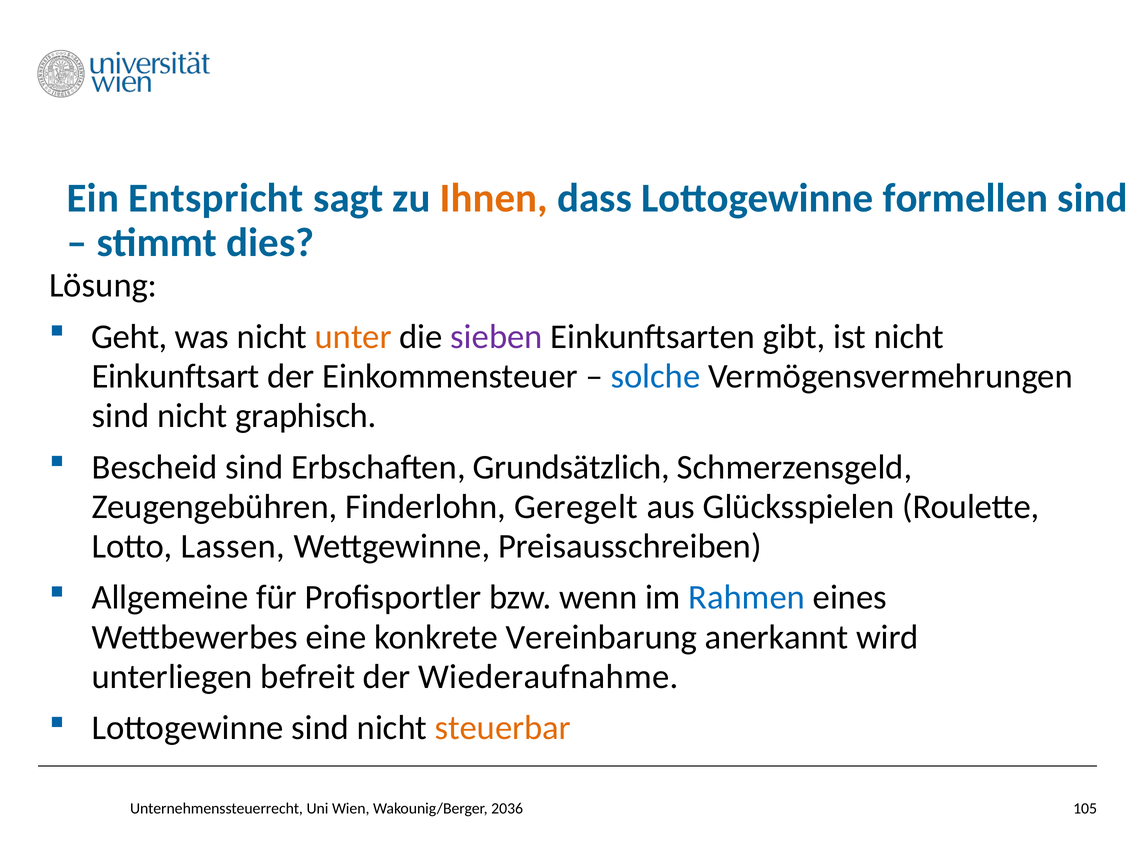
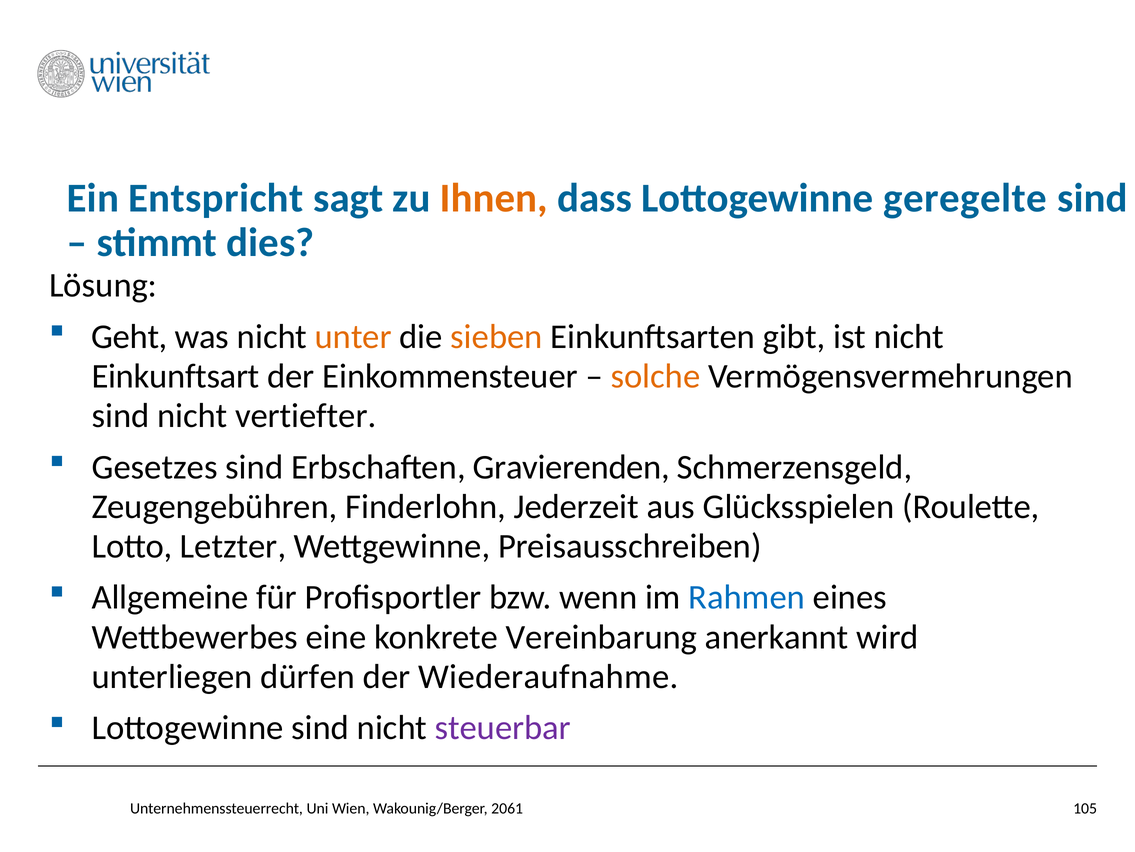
formellen: formellen -> geregelte
sieben colour: purple -> orange
solche colour: blue -> orange
graphisch: graphisch -> vertiefter
Bescheid: Bescheid -> Gesetzes
Grundsätzlich: Grundsätzlich -> Gravierenden
Geregelt: Geregelt -> Jederzeit
Lassen: Lassen -> Letzter
befreit: befreit -> dürfen
steuerbar colour: orange -> purple
2036: 2036 -> 2061
